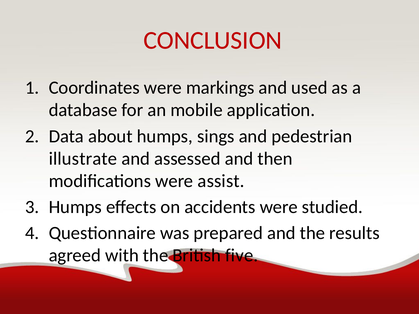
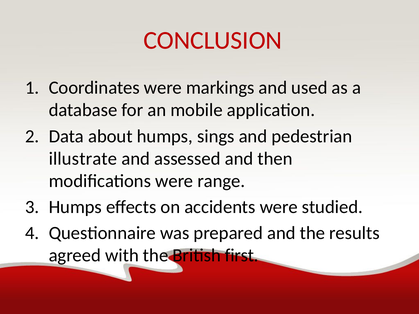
assist: assist -> range
five: five -> first
